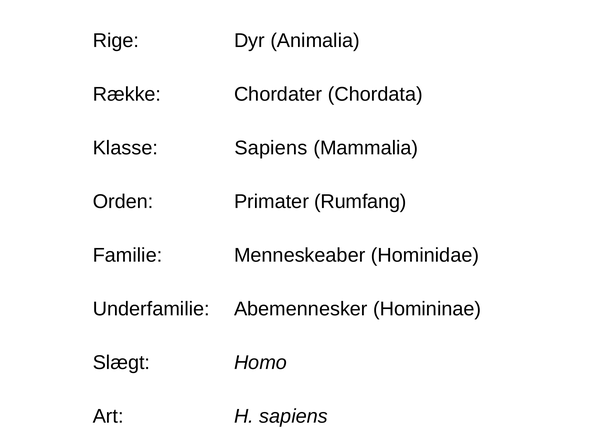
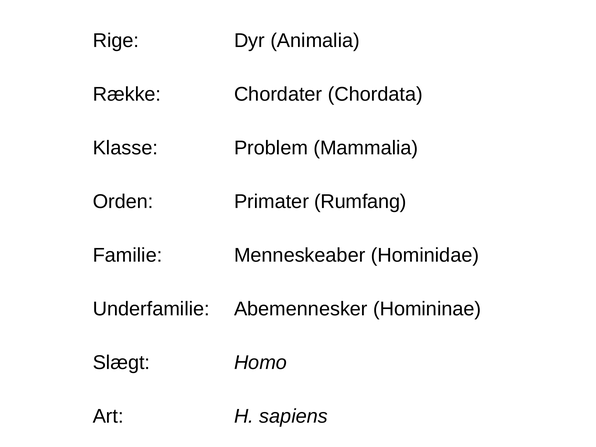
Klasse Sapiens: Sapiens -> Problem
